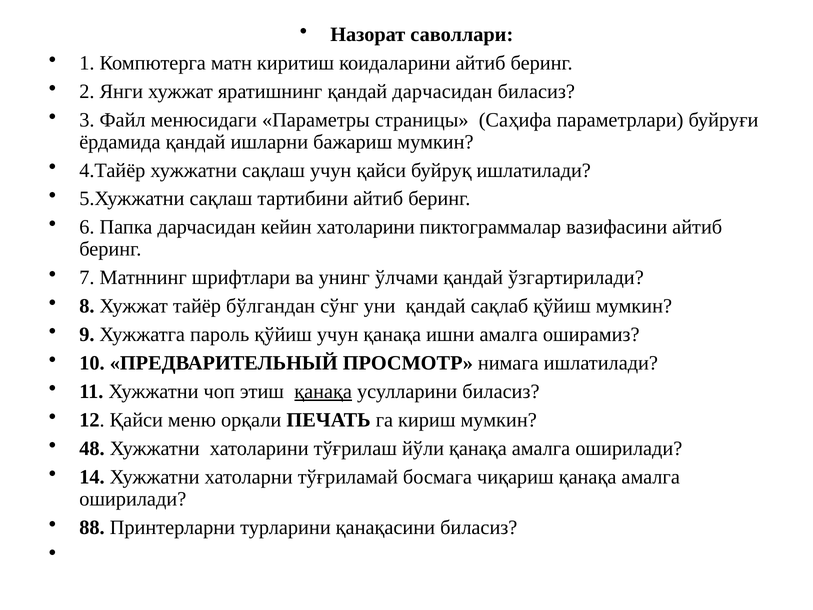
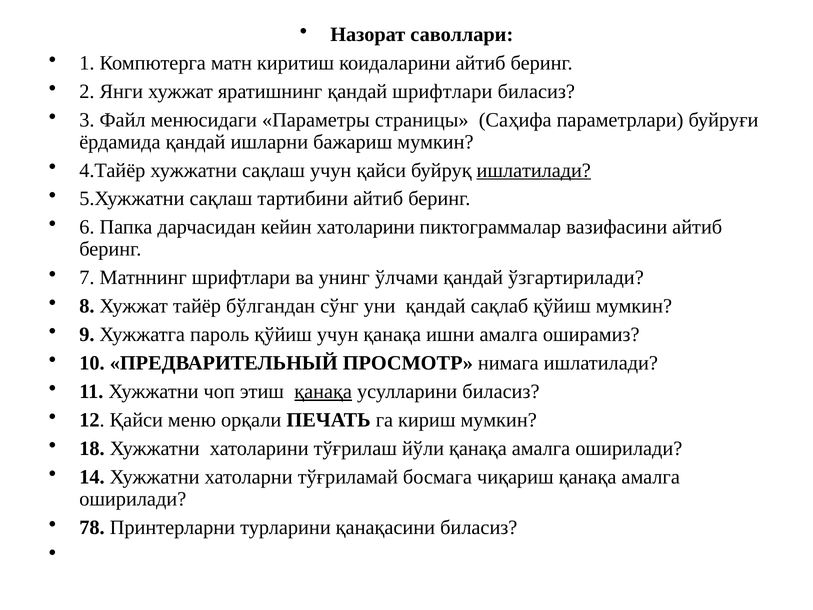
қандай дарчасидан: дарчасидан -> шрифтлари
ишлатилади at (534, 170) underline: none -> present
48: 48 -> 18
88: 88 -> 78
